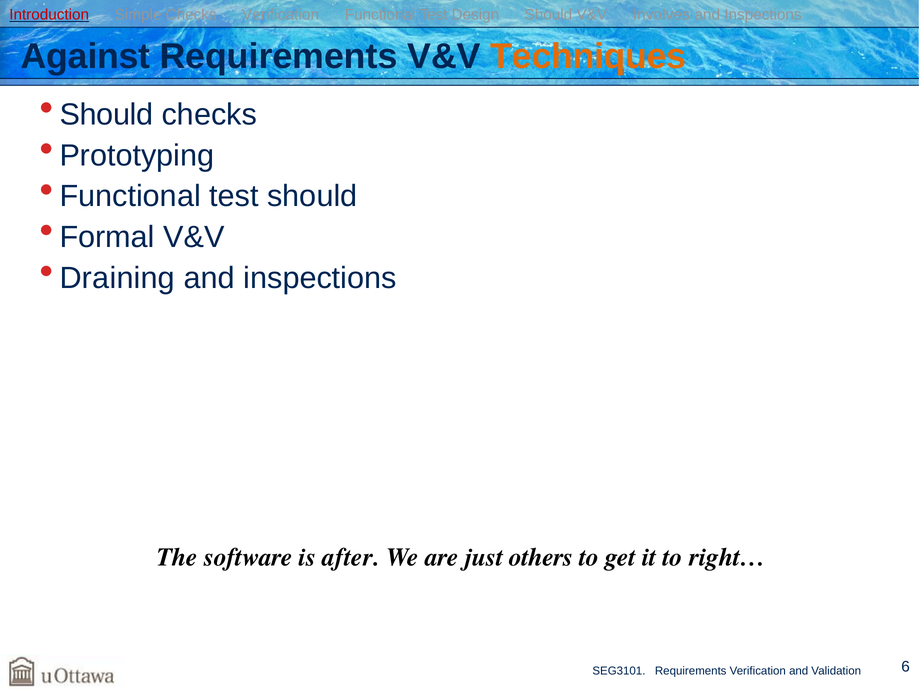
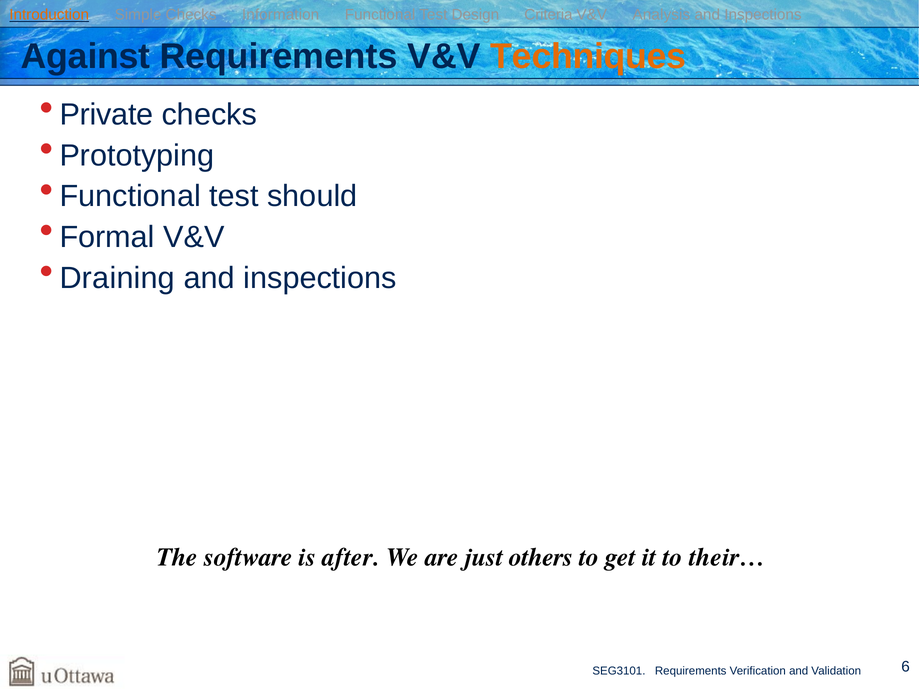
Introduction colour: red -> orange
Checks Verification: Verification -> Information
Design Should: Should -> Criteria
Involves: Involves -> Analysis
Should at (107, 115): Should -> Private
right…: right… -> their…
